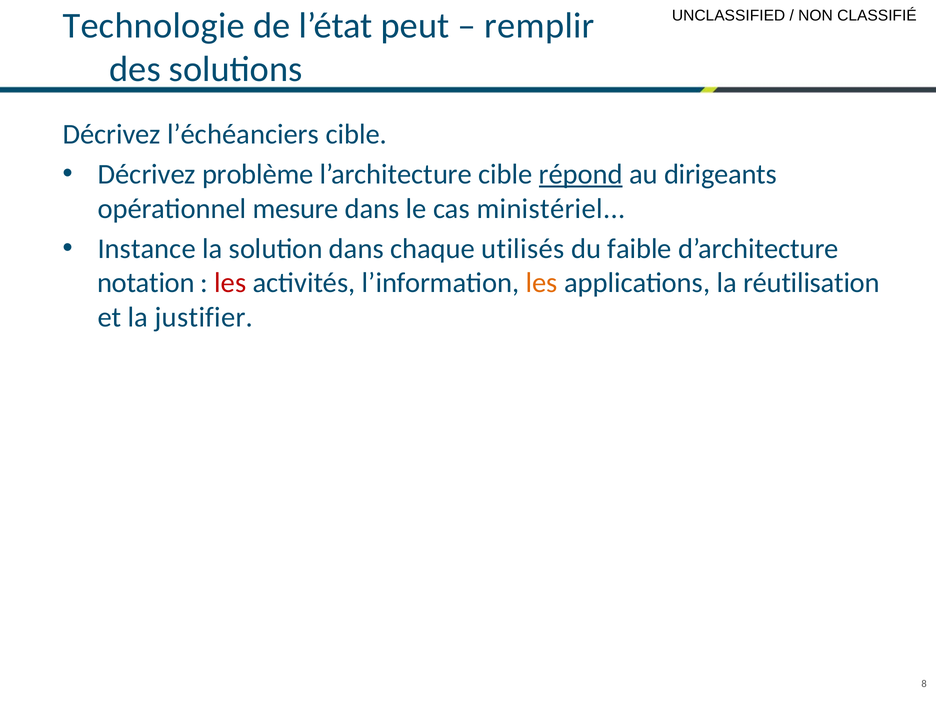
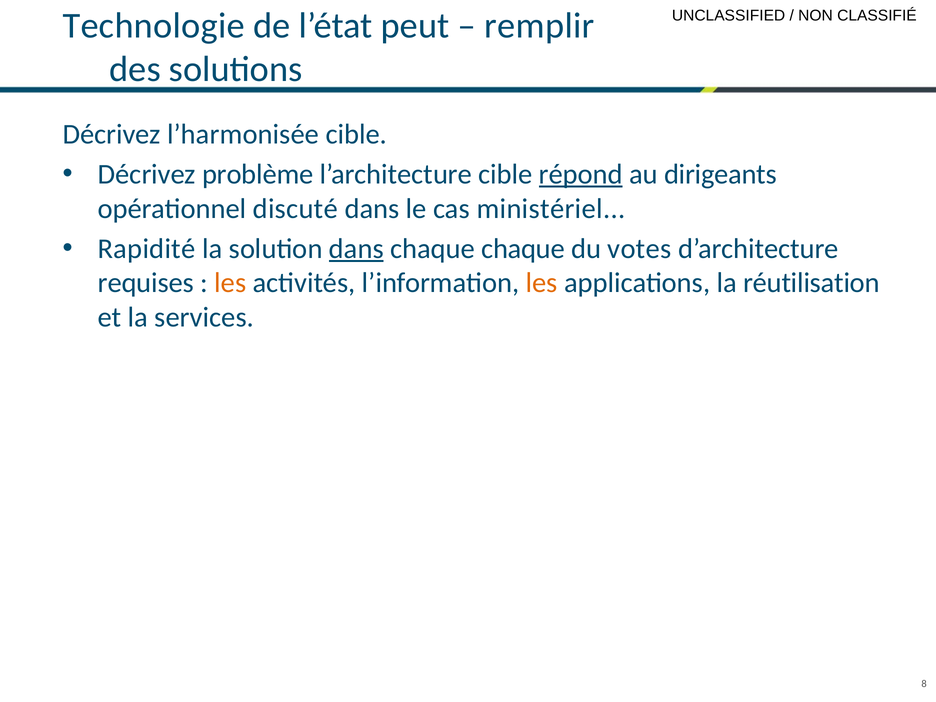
l’échéanciers: l’échéanciers -> l’harmonisée
mesure: mesure -> discuté
Instance: Instance -> Rapidité
dans at (356, 249) underline: none -> present
chaque utilisés: utilisés -> chaque
faible: faible -> votes
notation: notation -> requises
les at (230, 283) colour: red -> orange
justifier: justifier -> services
